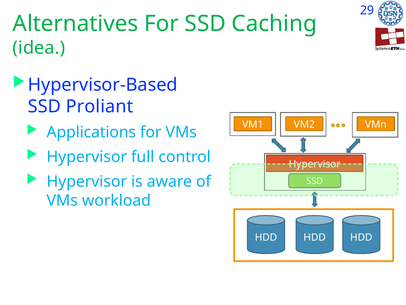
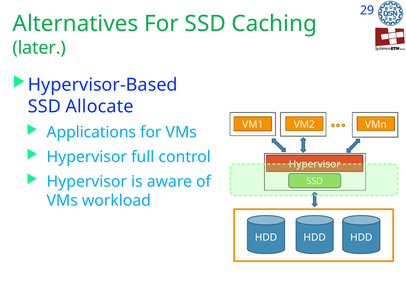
idea: idea -> later
Proliant: Proliant -> Allocate
